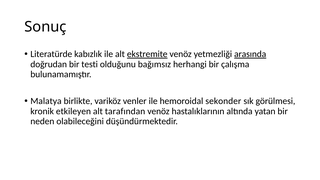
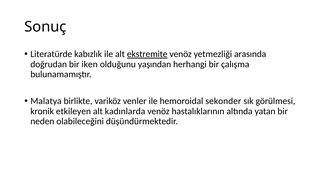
arasında underline: present -> none
testi: testi -> iken
bağımsız: bağımsız -> yaşından
tarafından: tarafından -> kadınlarda
